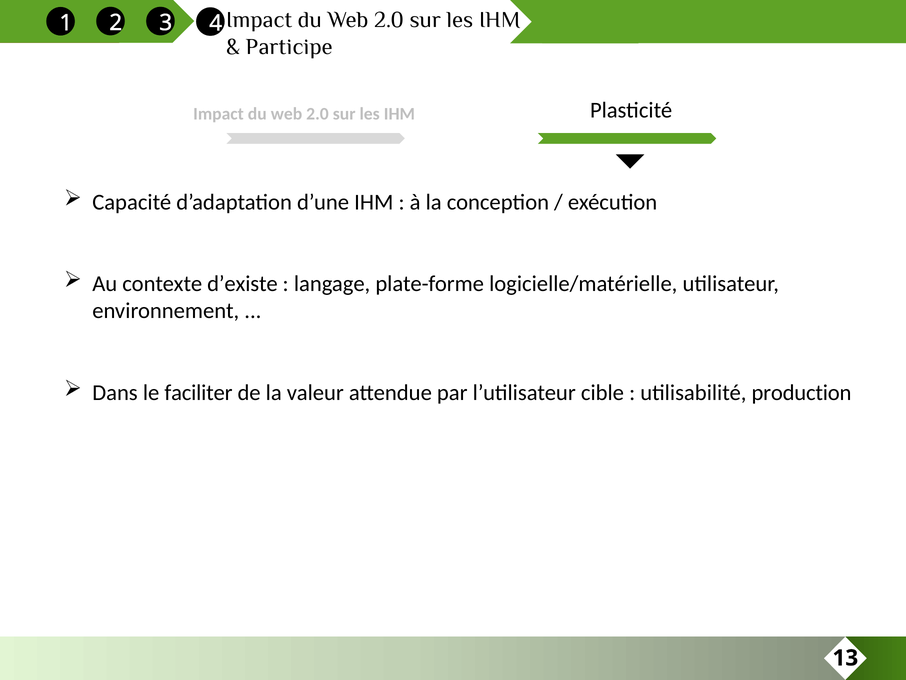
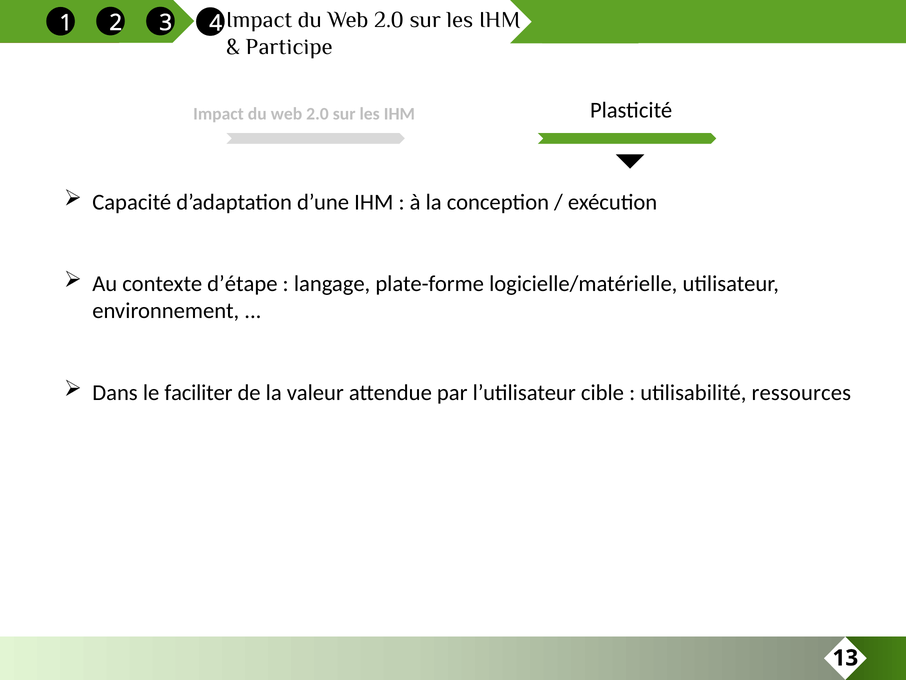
d’existe: d’existe -> d’étape
production: production -> ressources
